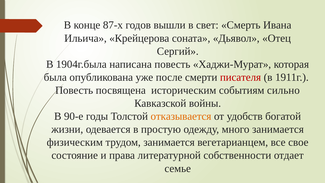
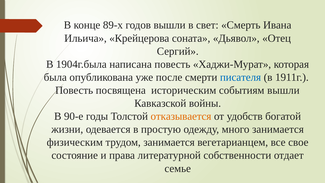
87-х: 87-х -> 89-х
писателя colour: red -> blue
событиям сильно: сильно -> вышли
